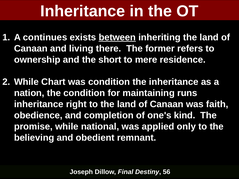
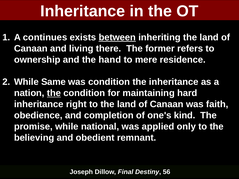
short: short -> hand
Chart: Chart -> Same
the at (54, 93) underline: none -> present
runs: runs -> hard
